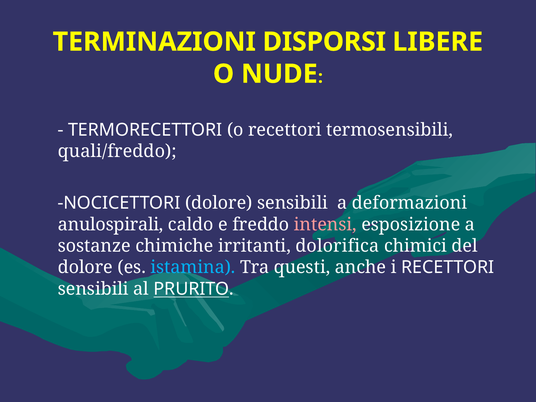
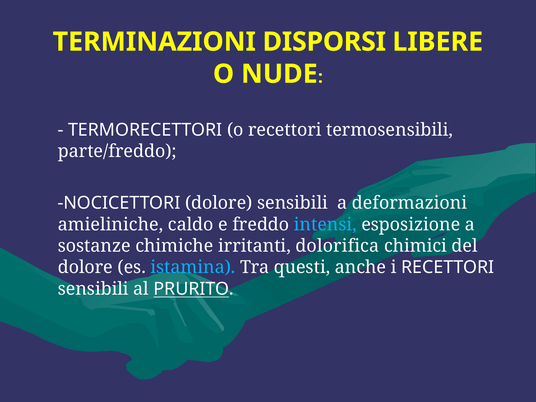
quali/freddo: quali/freddo -> parte/freddo
anulospirali: anulospirali -> amieliniche
intensi colour: pink -> light blue
